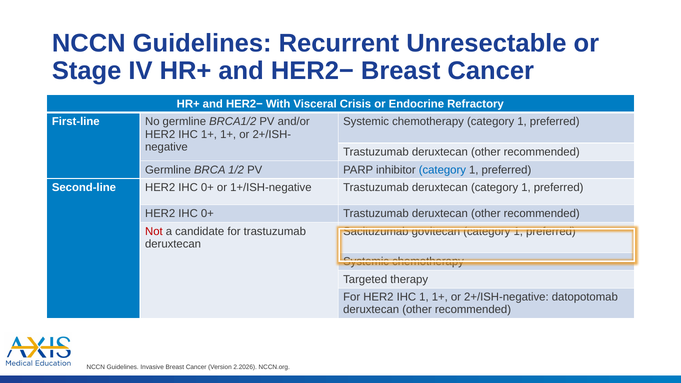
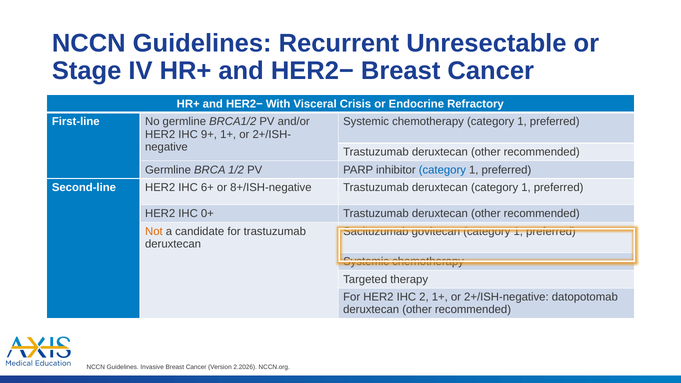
IHC 1+: 1+ -> 9+
Second-line HER2 IHC 0+: 0+ -> 6+
1+/ISH-negative: 1+/ISH-negative -> 8+/ISH-negative
Not colour: red -> orange
IHC 1: 1 -> 2
